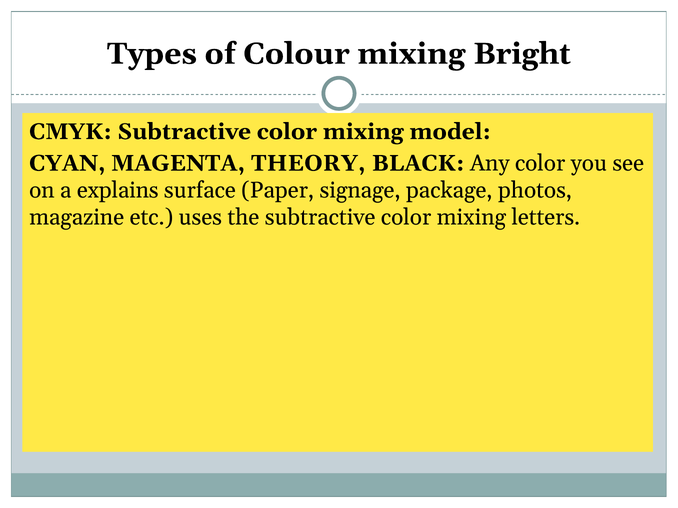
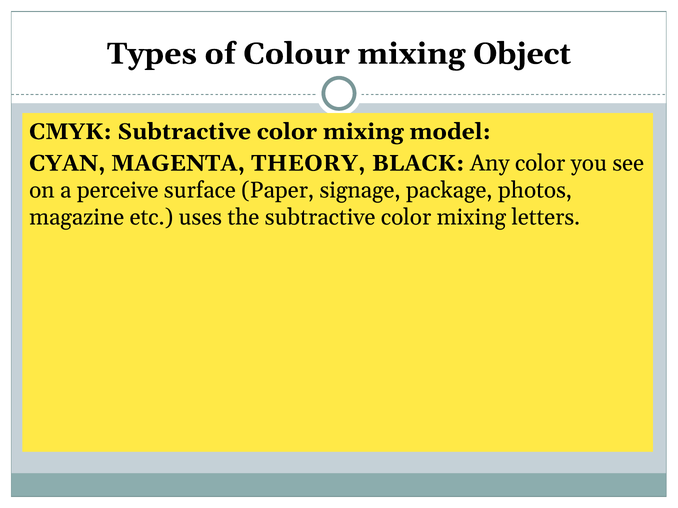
Bright: Bright -> Object
explains: explains -> perceive
